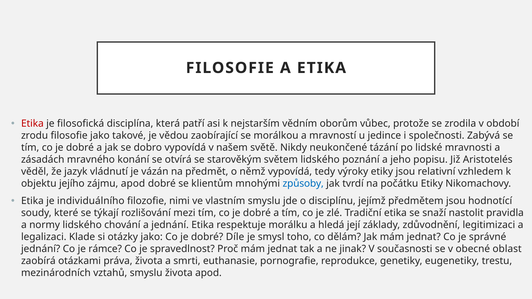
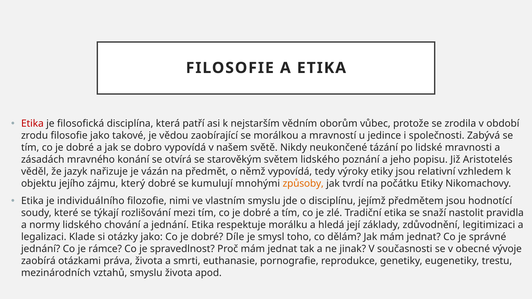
vládnutí: vládnutí -> nařizuje
zájmu apod: apod -> který
klientům: klientům -> kumulují
způsoby colour: blue -> orange
oblast: oblast -> vývoje
